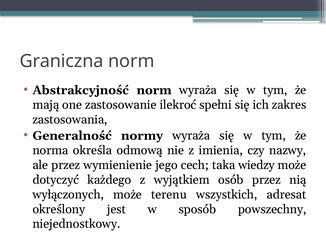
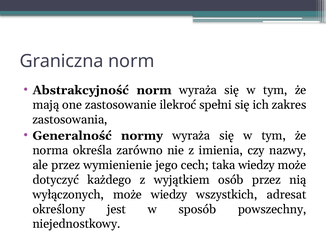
odmową: odmową -> zarówno
może terenu: terenu -> wiedzy
